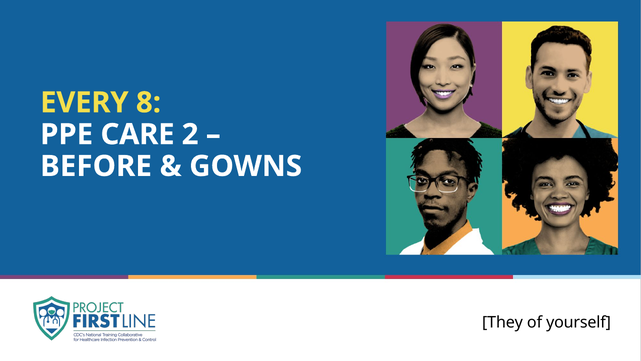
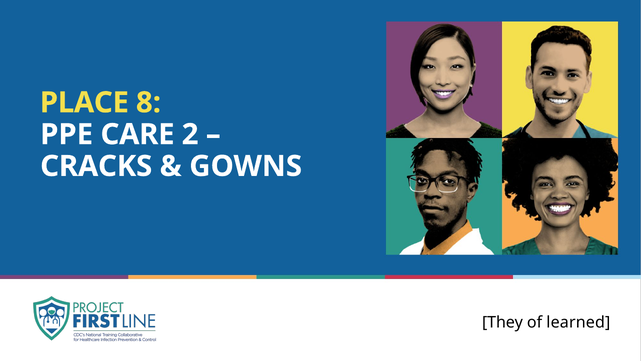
EVERY: EVERY -> PLACE
BEFORE: BEFORE -> CRACKS
yourself: yourself -> learned
